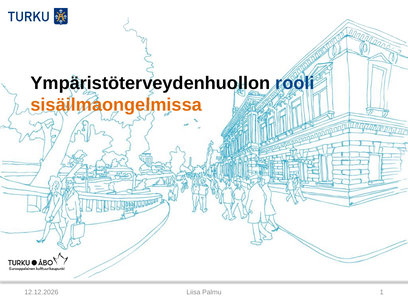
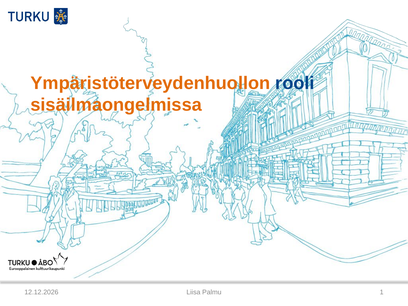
Ympäristöterveydenhuollon colour: black -> orange
